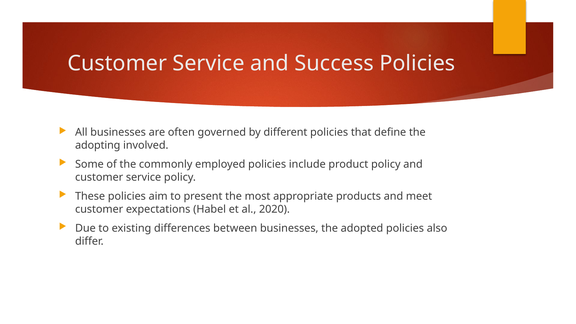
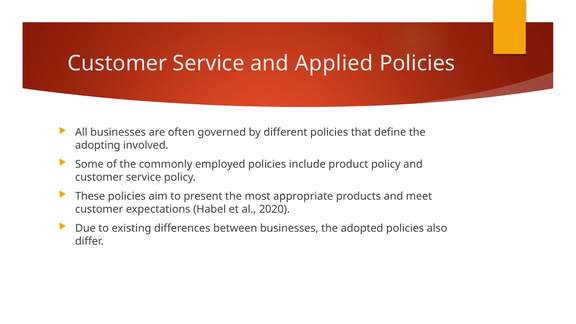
Success: Success -> Applied
